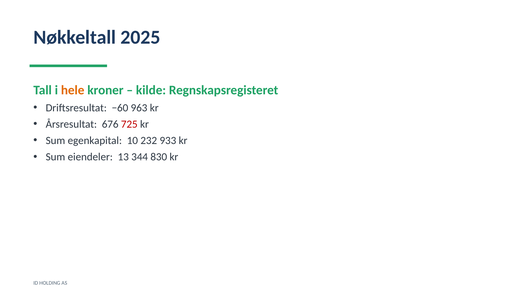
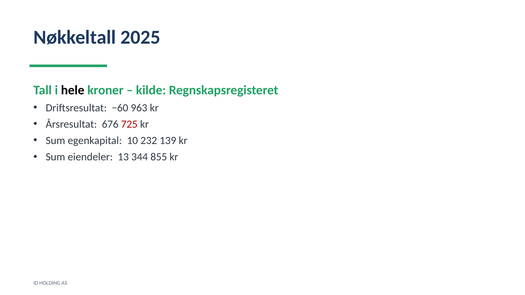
hele colour: orange -> black
933: 933 -> 139
830: 830 -> 855
